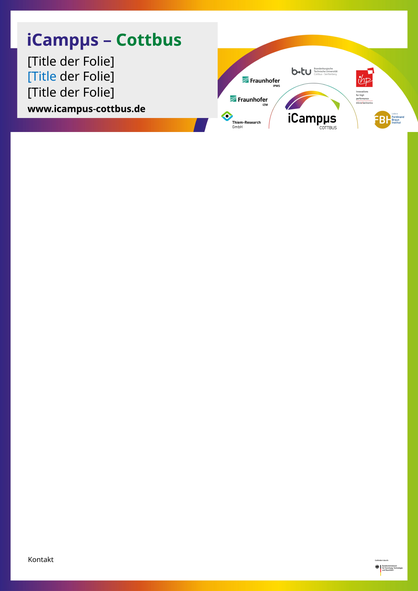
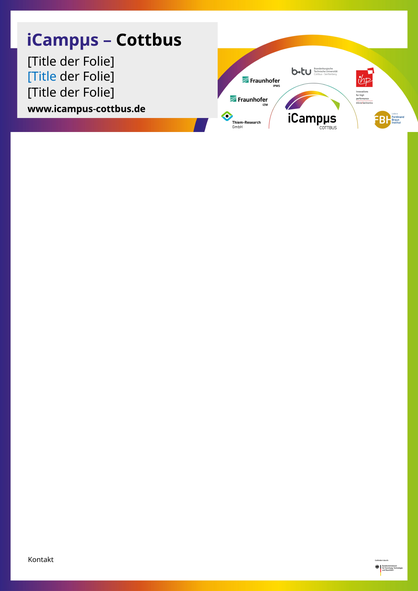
Cottbus colour: green -> black
